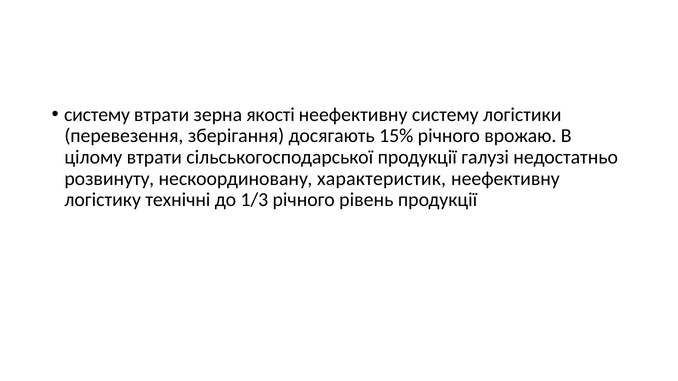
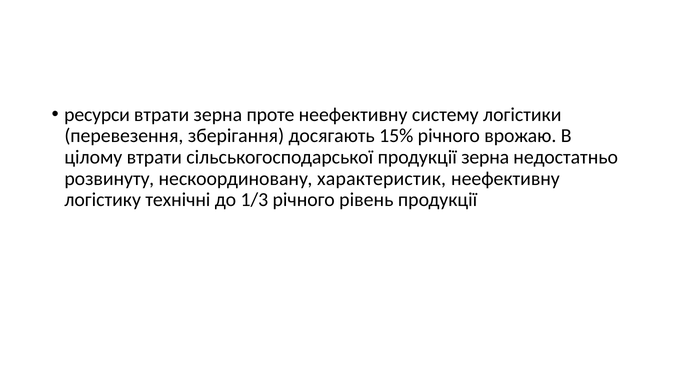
систему at (97, 115): систему -> ресурси
якості: якості -> проте
продукції галузі: галузі -> зерна
